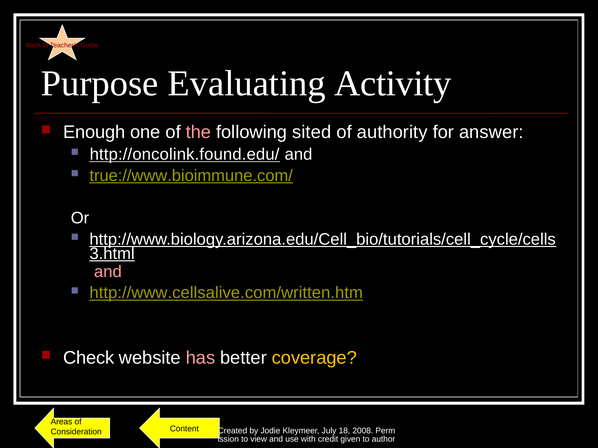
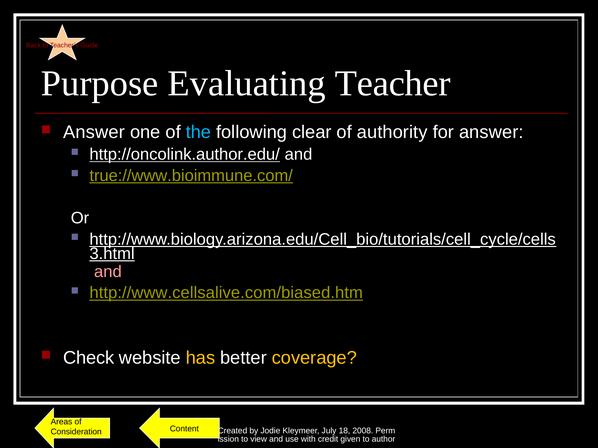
Activity: Activity -> Teacher
Enough at (94, 132): Enough -> Answer
the colour: pink -> light blue
sited: sited -> clear
http://oncolink.found.edu/: http://oncolink.found.edu/ -> http://oncolink.author.edu/
http://www.cellsalive.com/written.htm: http://www.cellsalive.com/written.htm -> http://www.cellsalive.com/biased.htm
has colour: pink -> yellow
